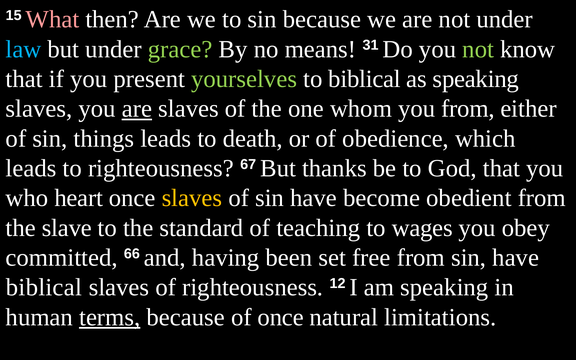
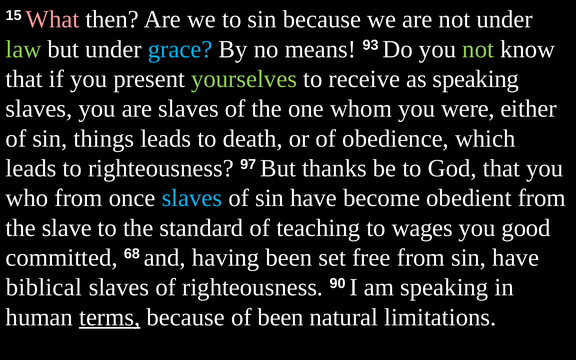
law colour: light blue -> light green
grace colour: light green -> light blue
31: 31 -> 93
to biblical: biblical -> receive
are at (137, 109) underline: present -> none
you from: from -> were
67: 67 -> 97
who heart: heart -> from
slaves at (192, 198) colour: yellow -> light blue
obey: obey -> good
66: 66 -> 68
12: 12 -> 90
of once: once -> been
